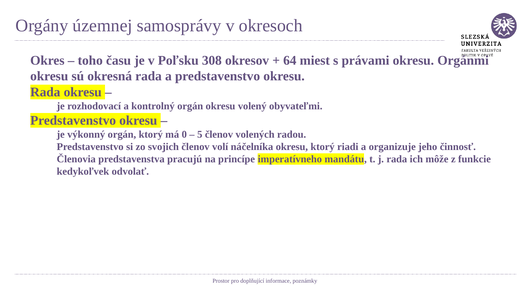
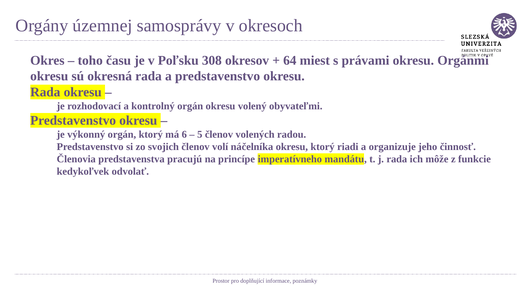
0: 0 -> 6
